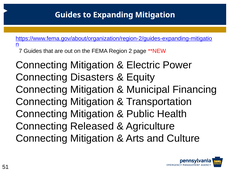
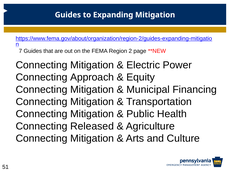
Disasters: Disasters -> Approach
